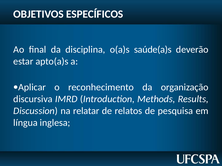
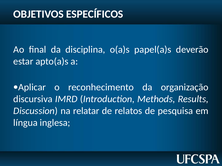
saúde(a)s: saúde(a)s -> papel(a)s
